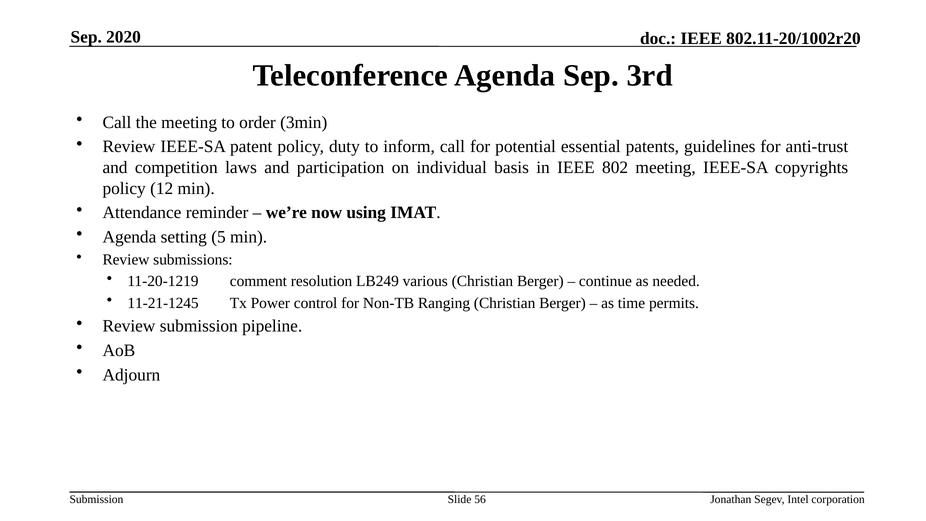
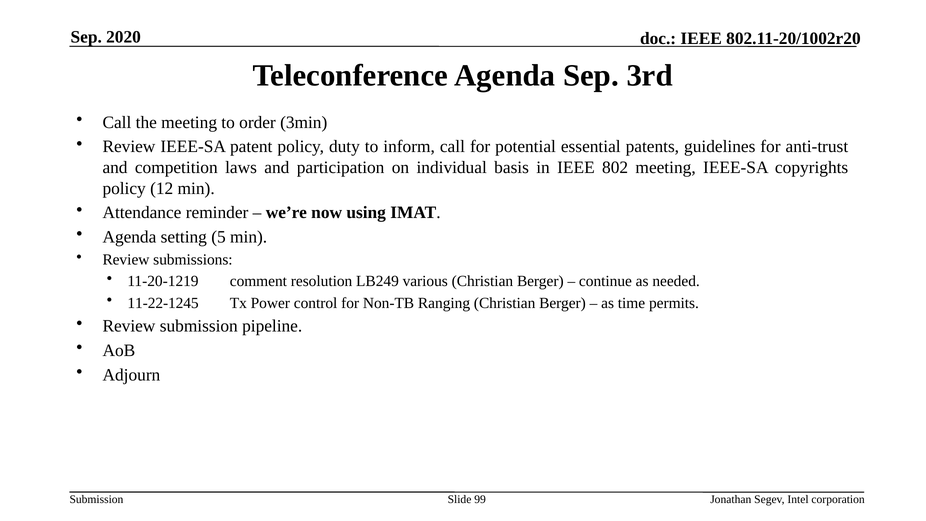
11-21-1245: 11-21-1245 -> 11-22-1245
56: 56 -> 99
